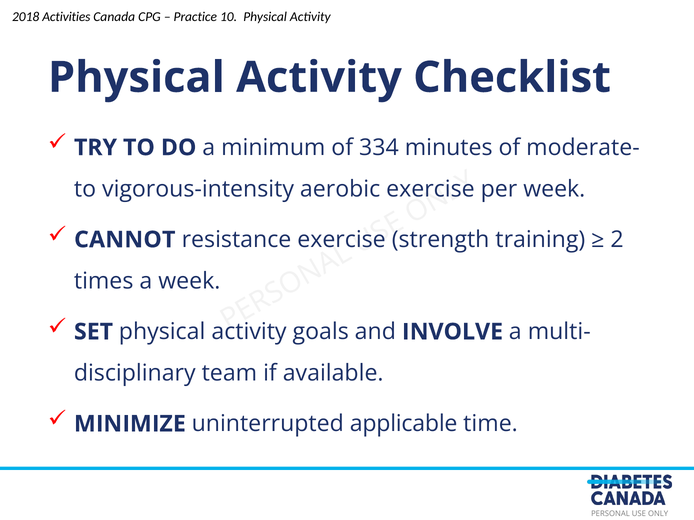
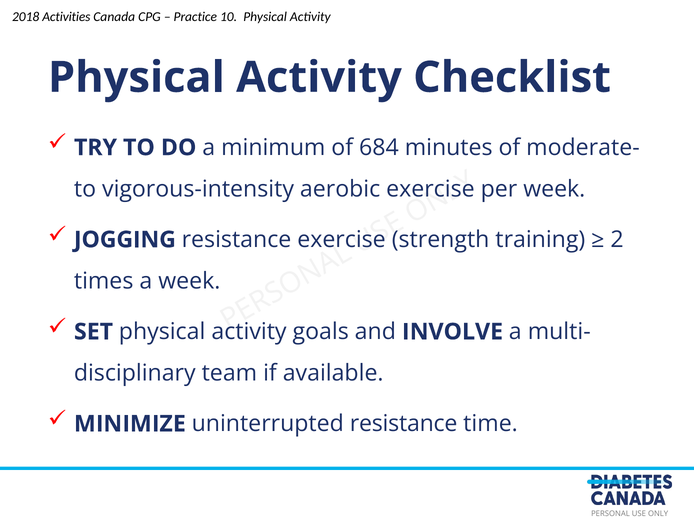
334: 334 -> 684
CANNOT: CANNOT -> JOGGING
uninterrupted applicable: applicable -> resistance
